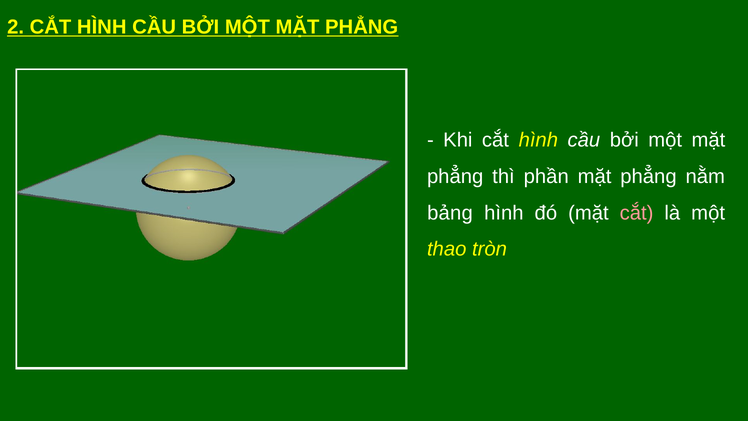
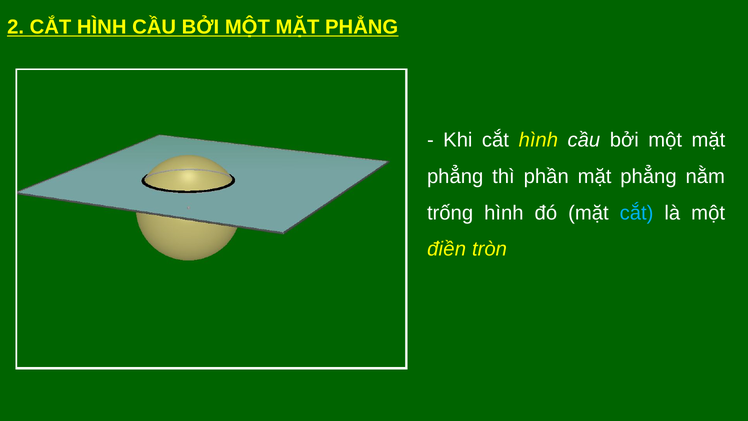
bảng: bảng -> trống
cắt at (637, 213) colour: pink -> light blue
thao: thao -> điền
